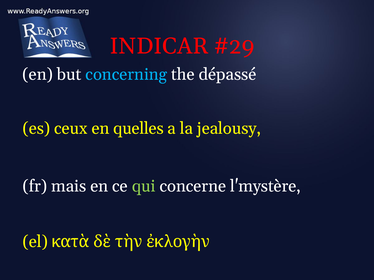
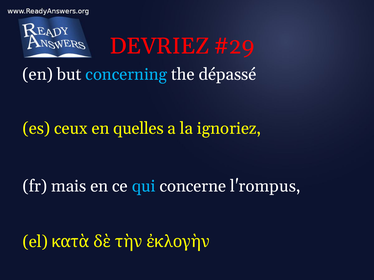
INDICAR: INDICAR -> DEVRIEZ
jealousy: jealousy -> ignoriez
qui colour: light green -> light blue
l'mystère: l'mystère -> l'rompus
